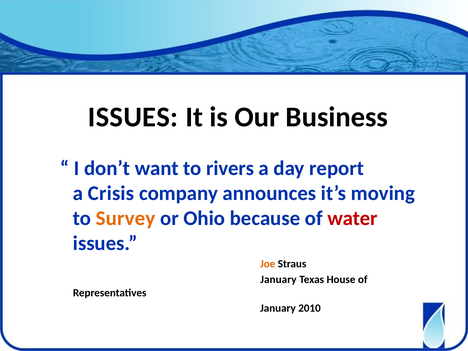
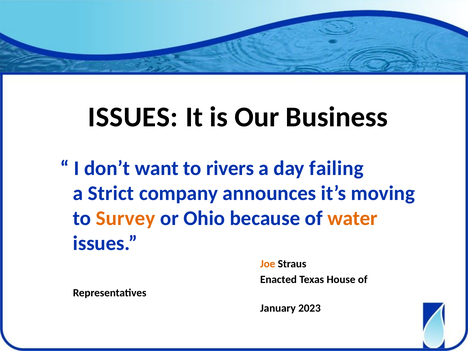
report: report -> failing
Crisis: Crisis -> Strict
water colour: red -> orange
January at (278, 280): January -> Enacted
2010: 2010 -> 2023
